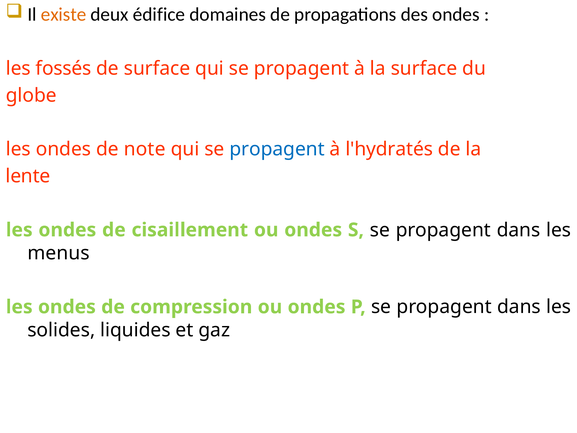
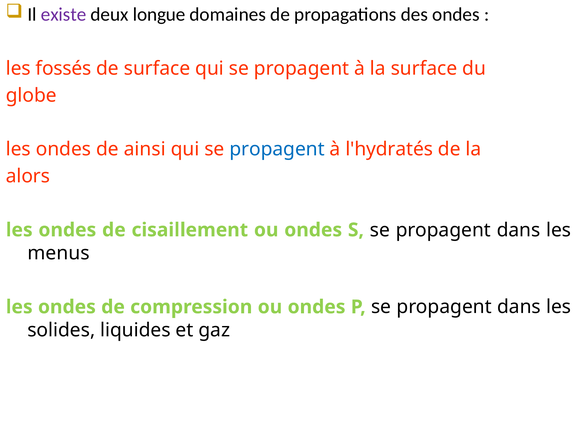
existe colour: orange -> purple
édifice: édifice -> longue
note: note -> ainsi
lente: lente -> alors
